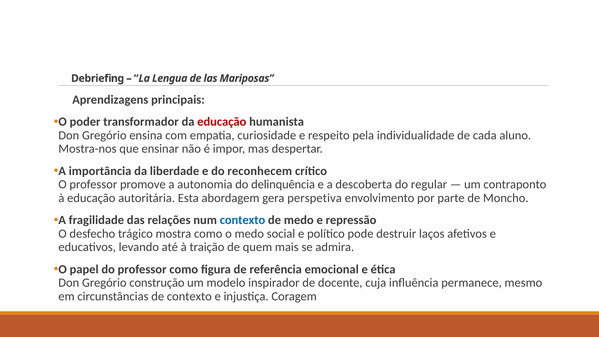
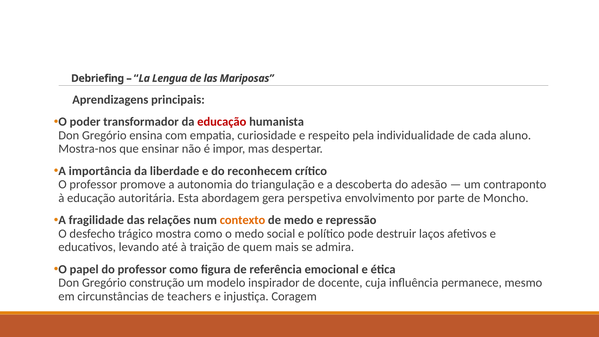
delinquência: delinquência -> triangulação
regular: regular -> adesão
contexto at (243, 220) colour: blue -> orange
de contexto: contexto -> teachers
